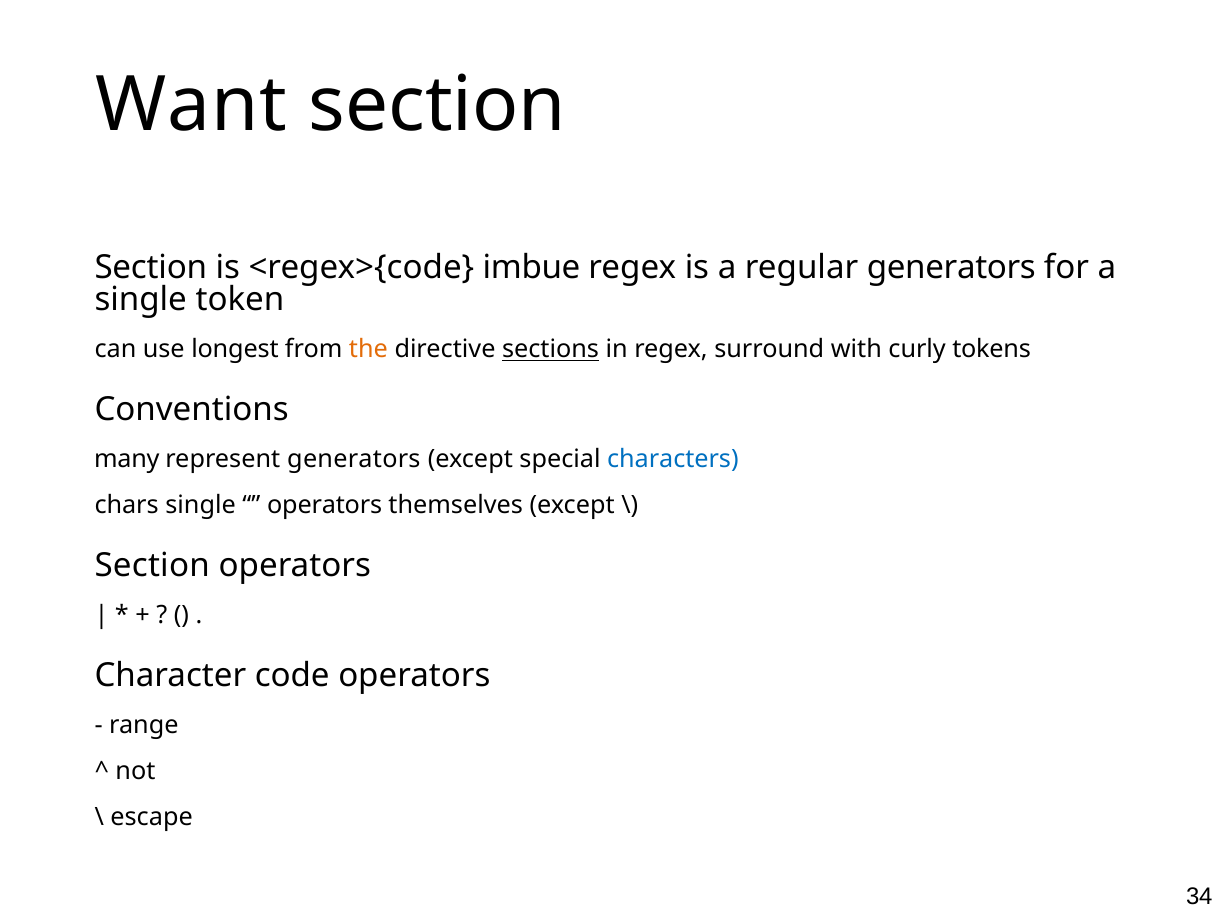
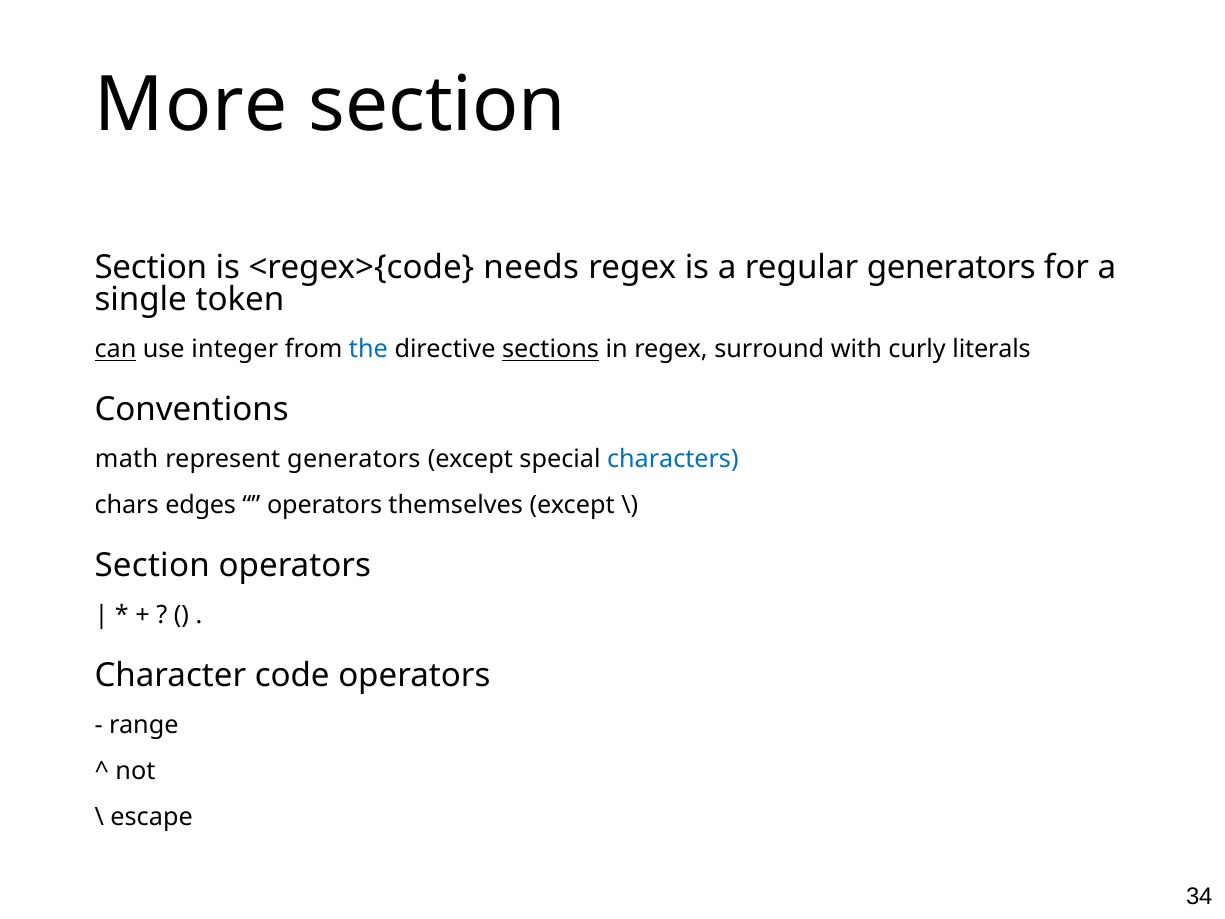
Want: Want -> More
imbue: imbue -> needs
can underline: none -> present
longest: longest -> integer
the colour: orange -> blue
tokens: tokens -> literals
many: many -> math
chars single: single -> edges
